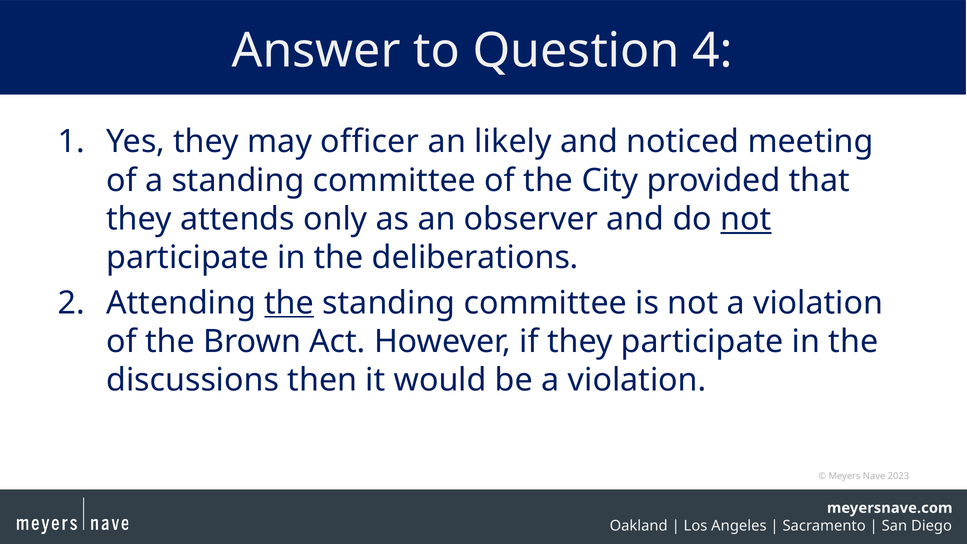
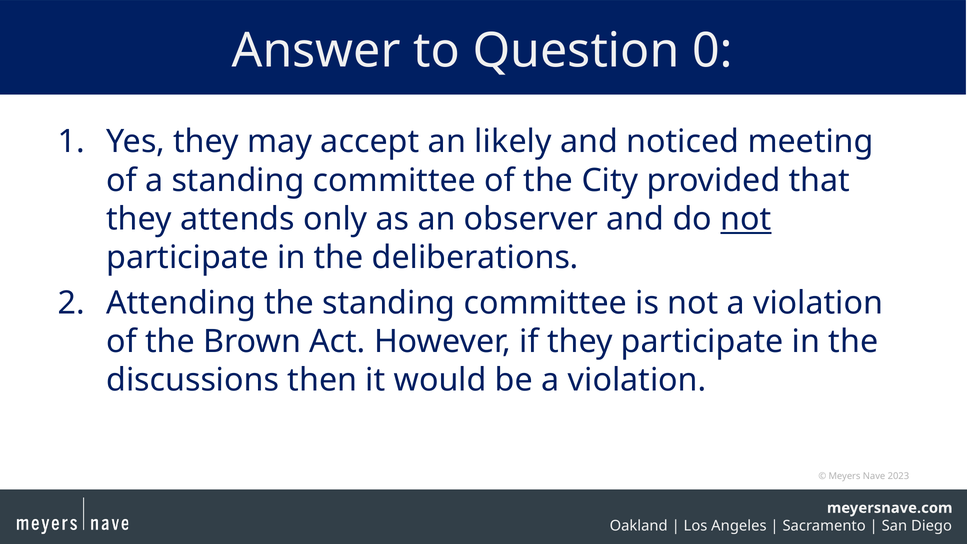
4: 4 -> 0
officer: officer -> accept
the at (289, 303) underline: present -> none
